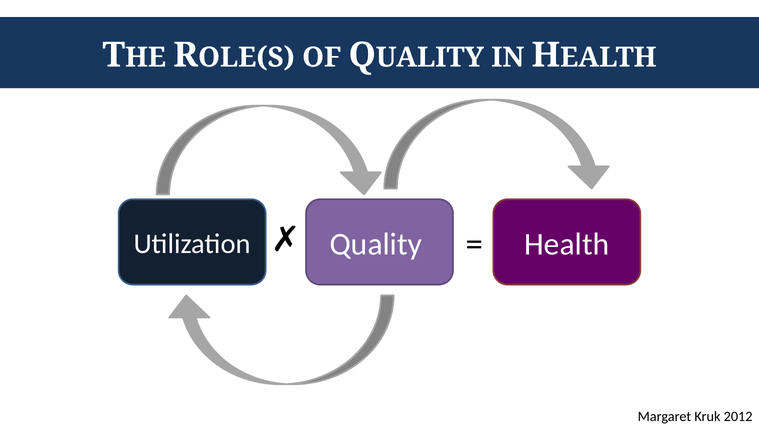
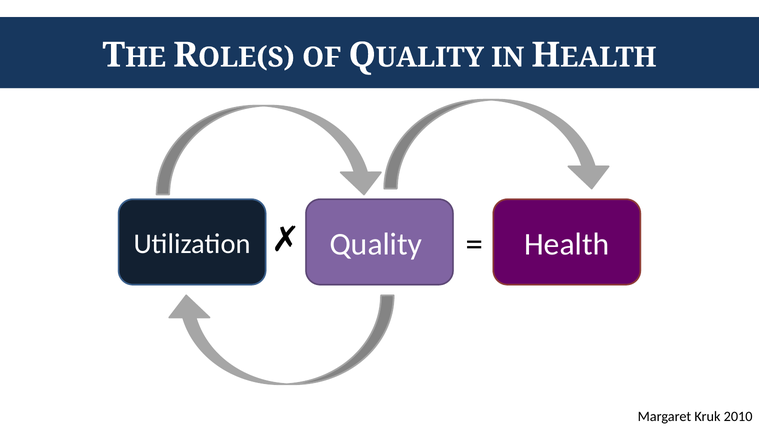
2012: 2012 -> 2010
